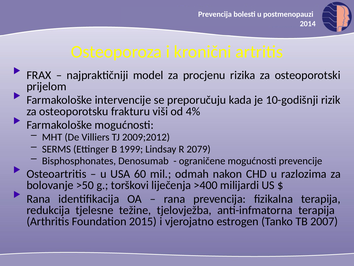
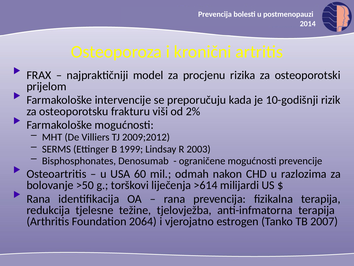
4%: 4% -> 2%
2079: 2079 -> 2003
>400: >400 -> >614
2015: 2015 -> 2064
